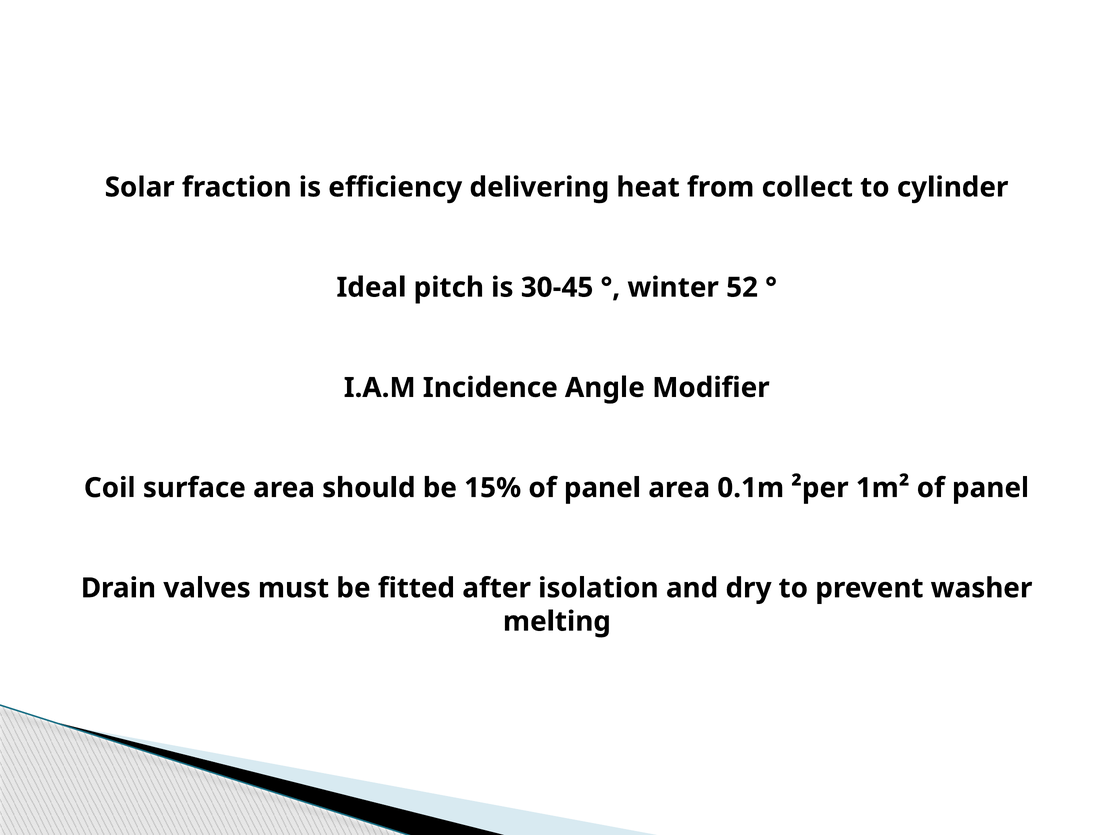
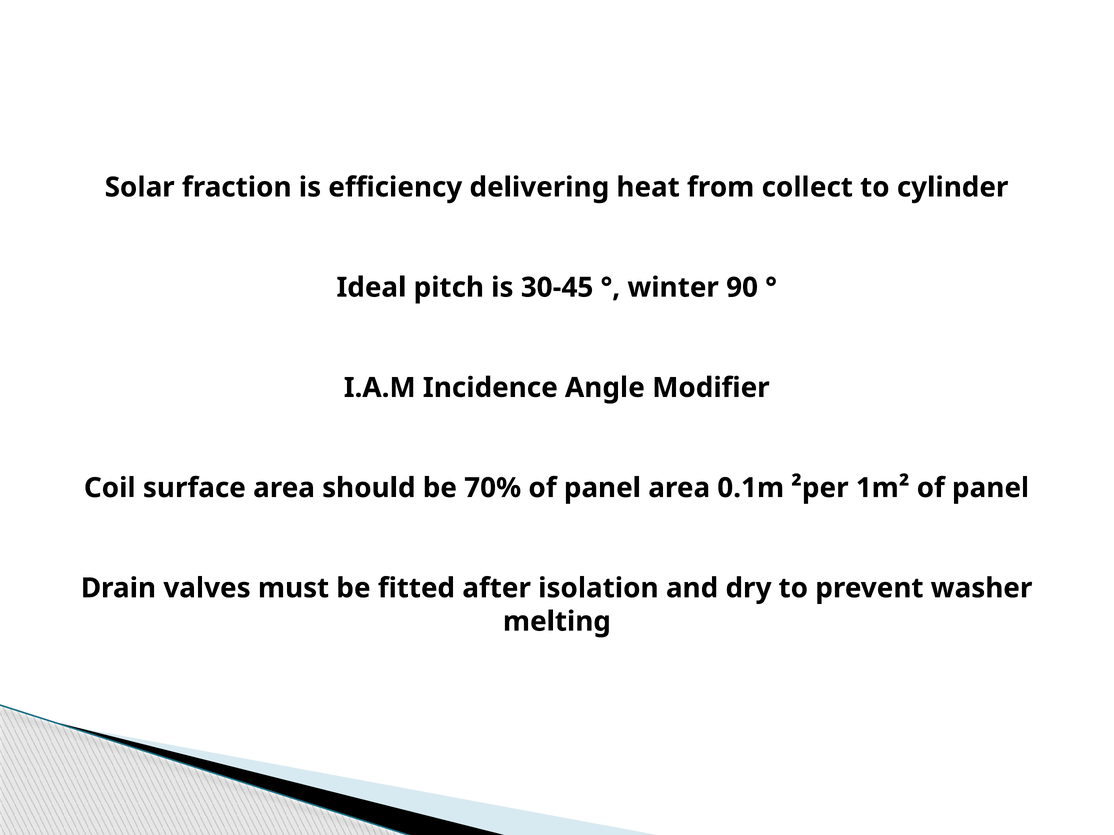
52: 52 -> 90
15%: 15% -> 70%
